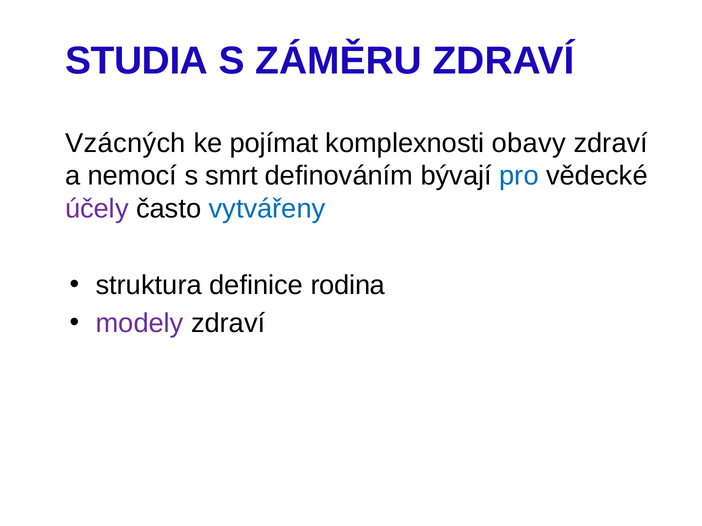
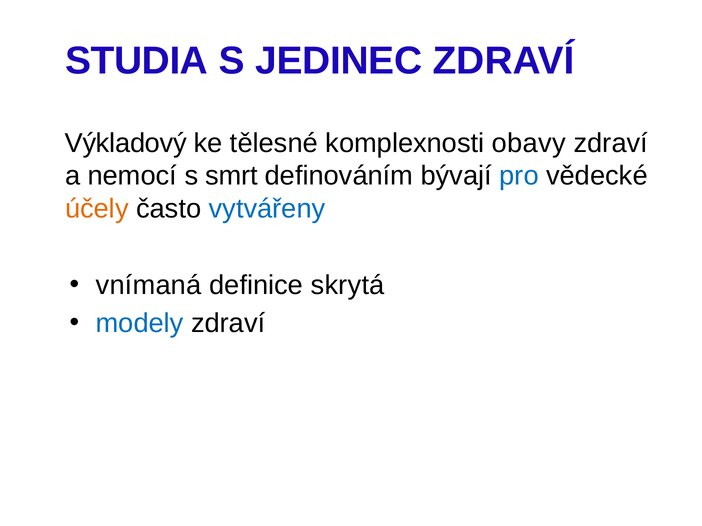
ZÁMĚRU: ZÁMĚRU -> JEDINEC
Vzácných: Vzácných -> Výkladový
pojímat: pojímat -> tělesné
účely colour: purple -> orange
struktura: struktura -> vnímaná
rodina: rodina -> skrytá
modely colour: purple -> blue
